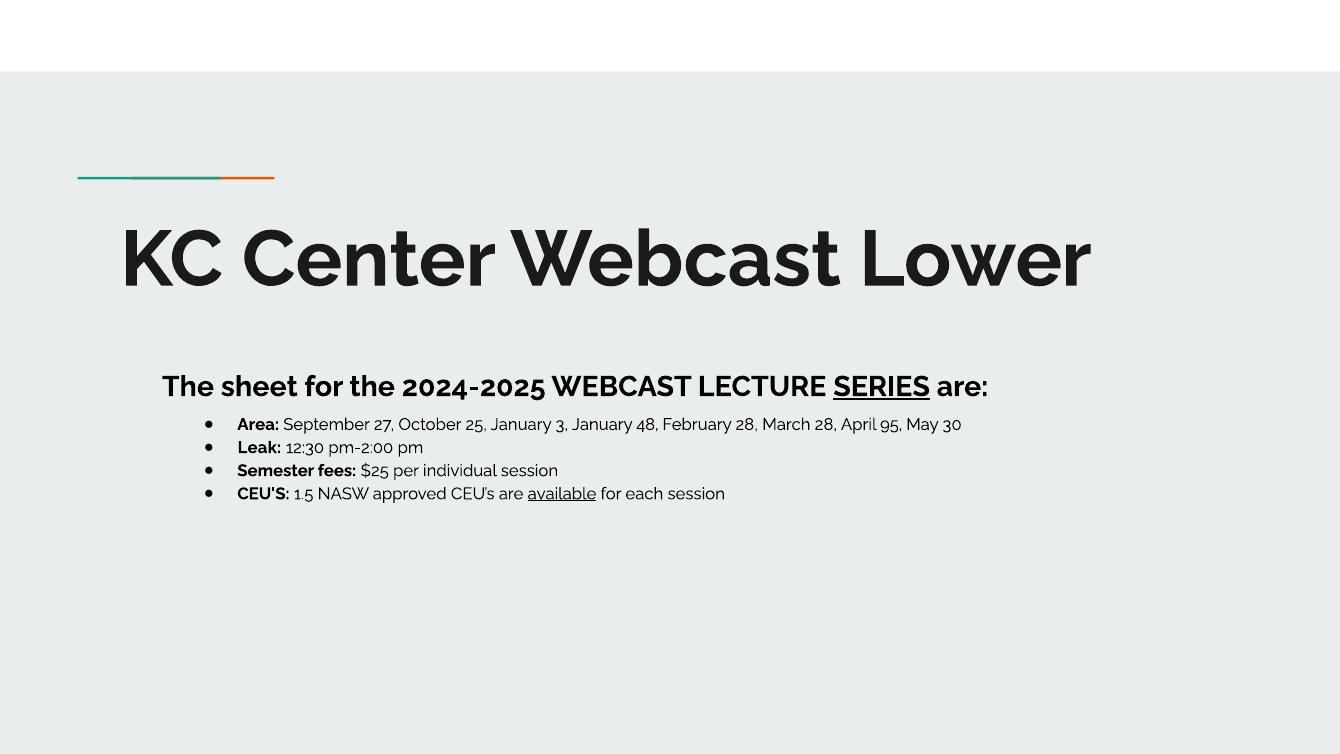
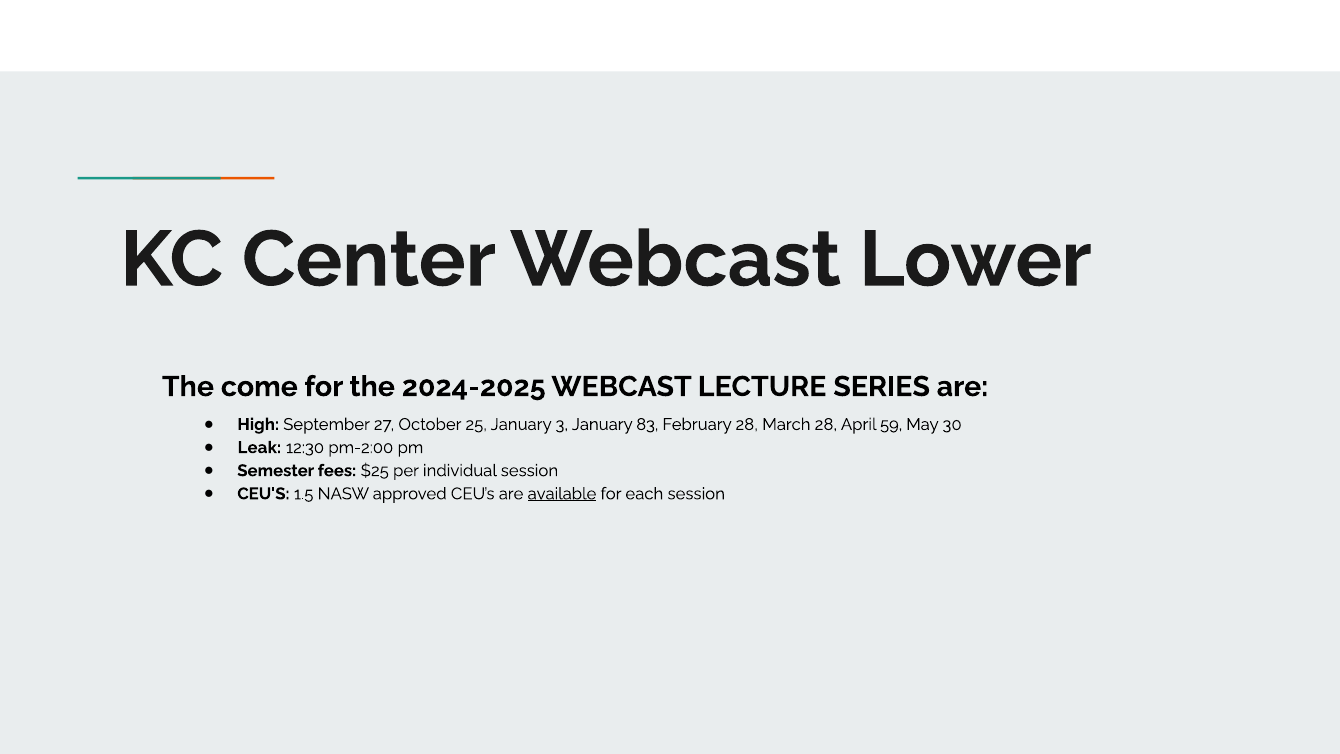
sheet: sheet -> come
SERIES underline: present -> none
Area: Area -> High
48: 48 -> 83
95: 95 -> 59
